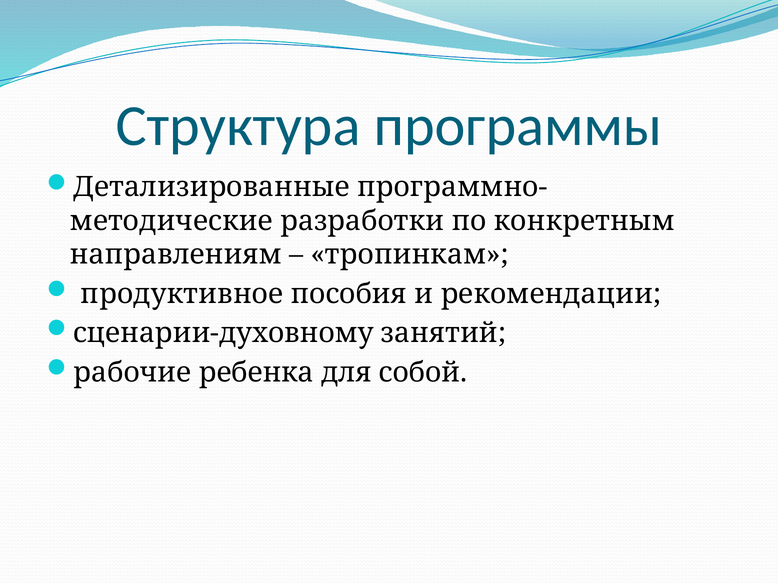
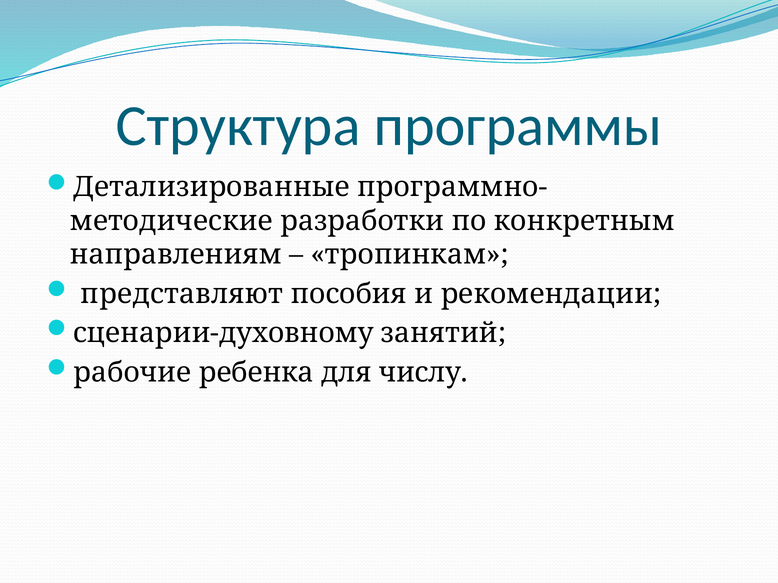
продуктивное: продуктивное -> представляют
собой: собой -> числу
